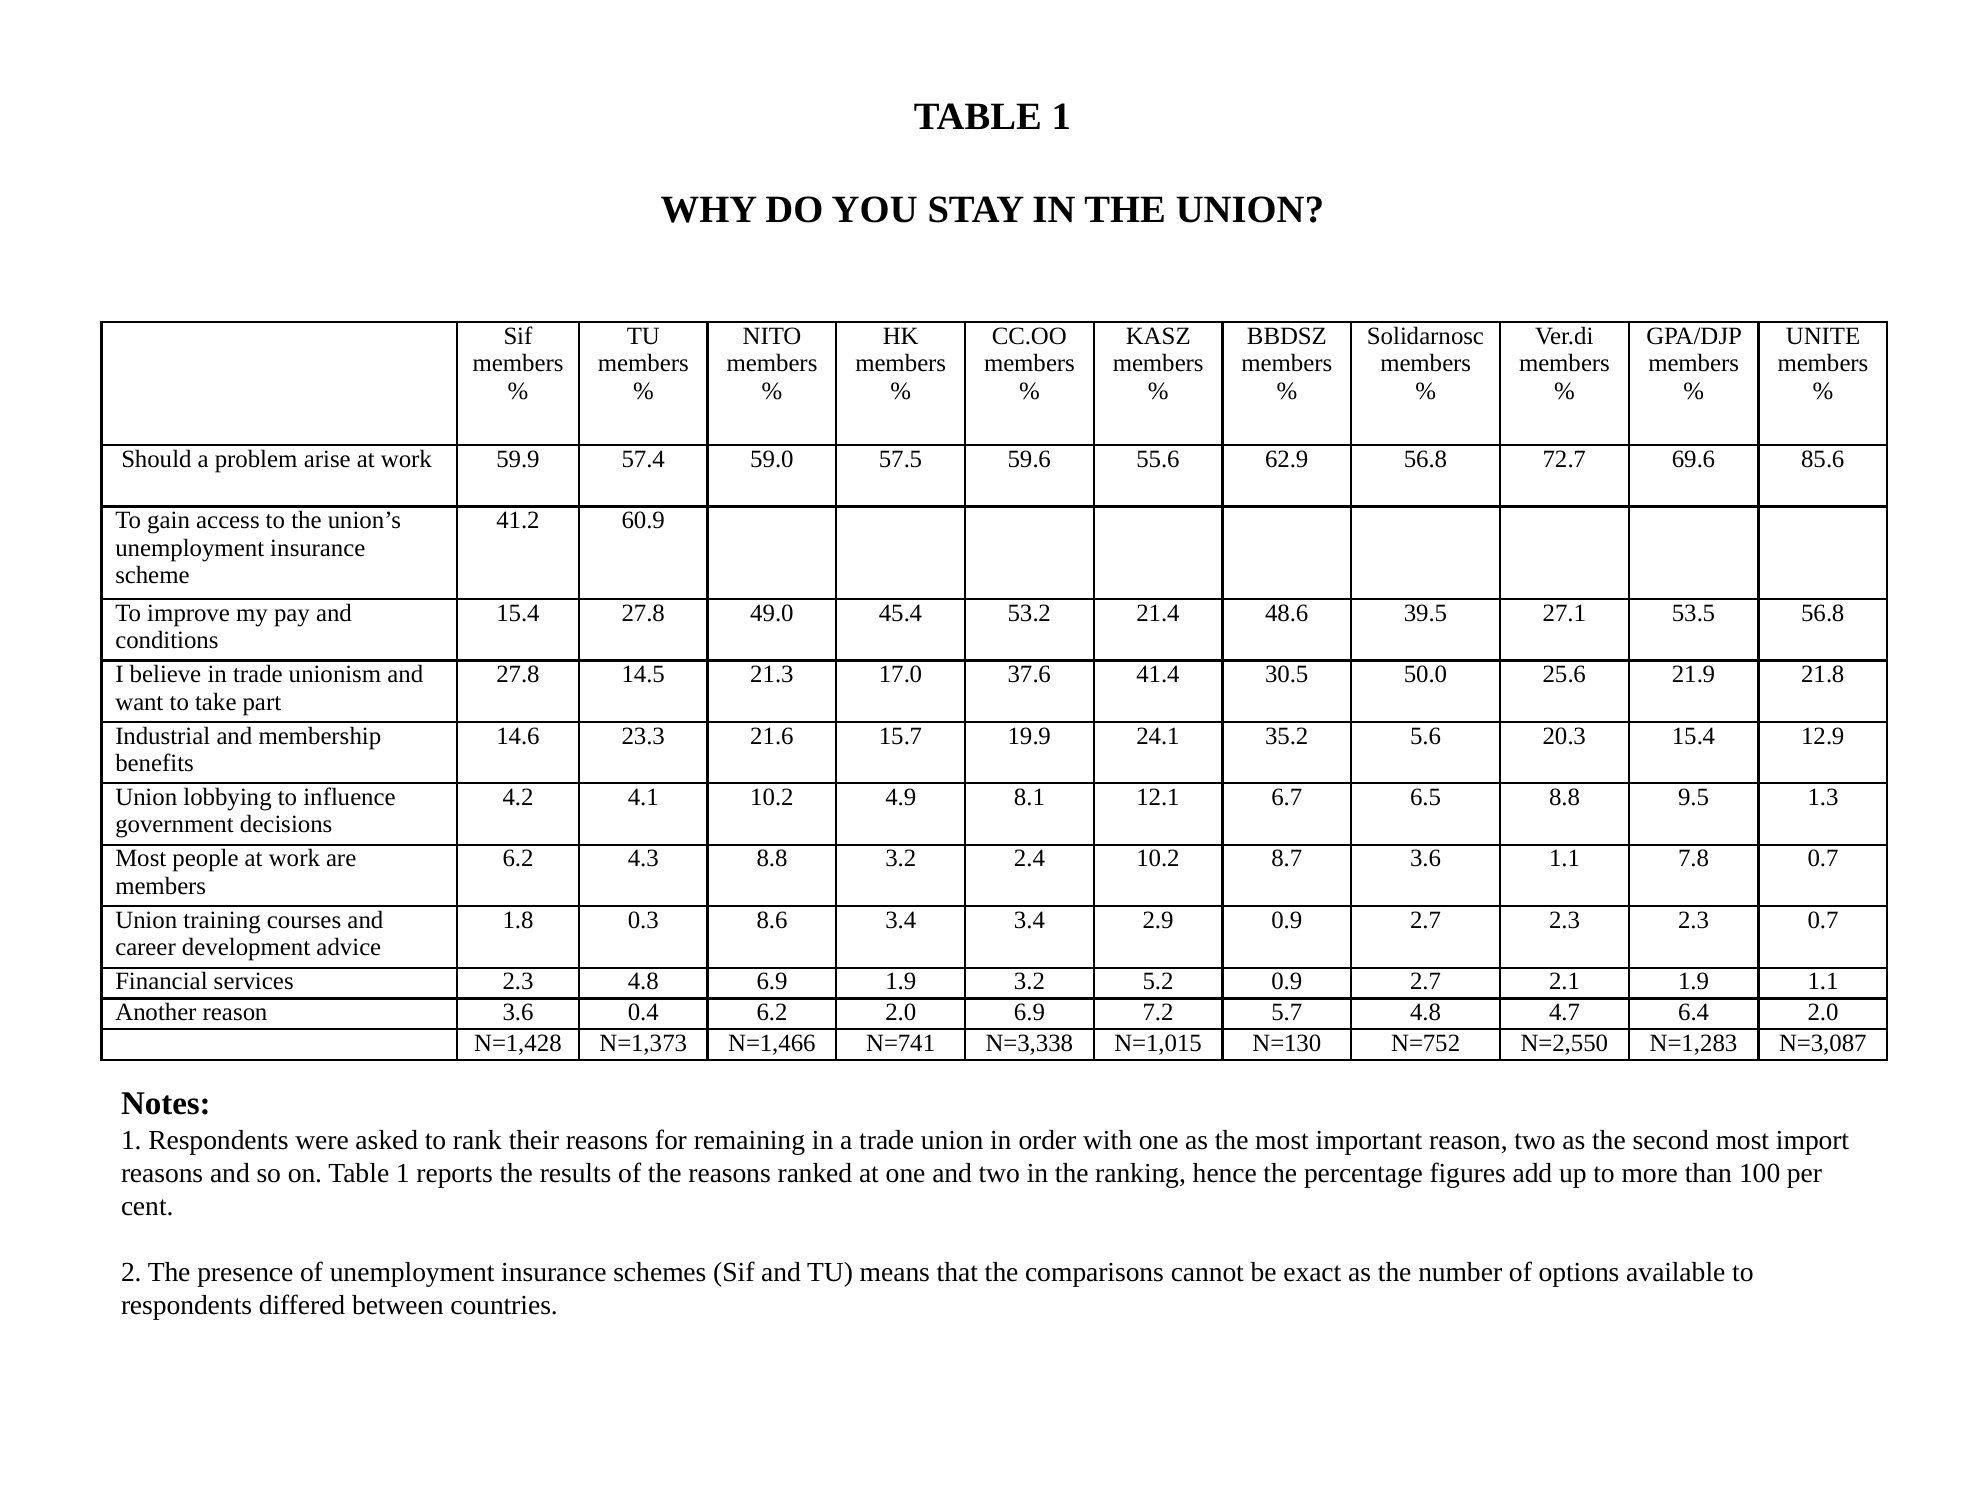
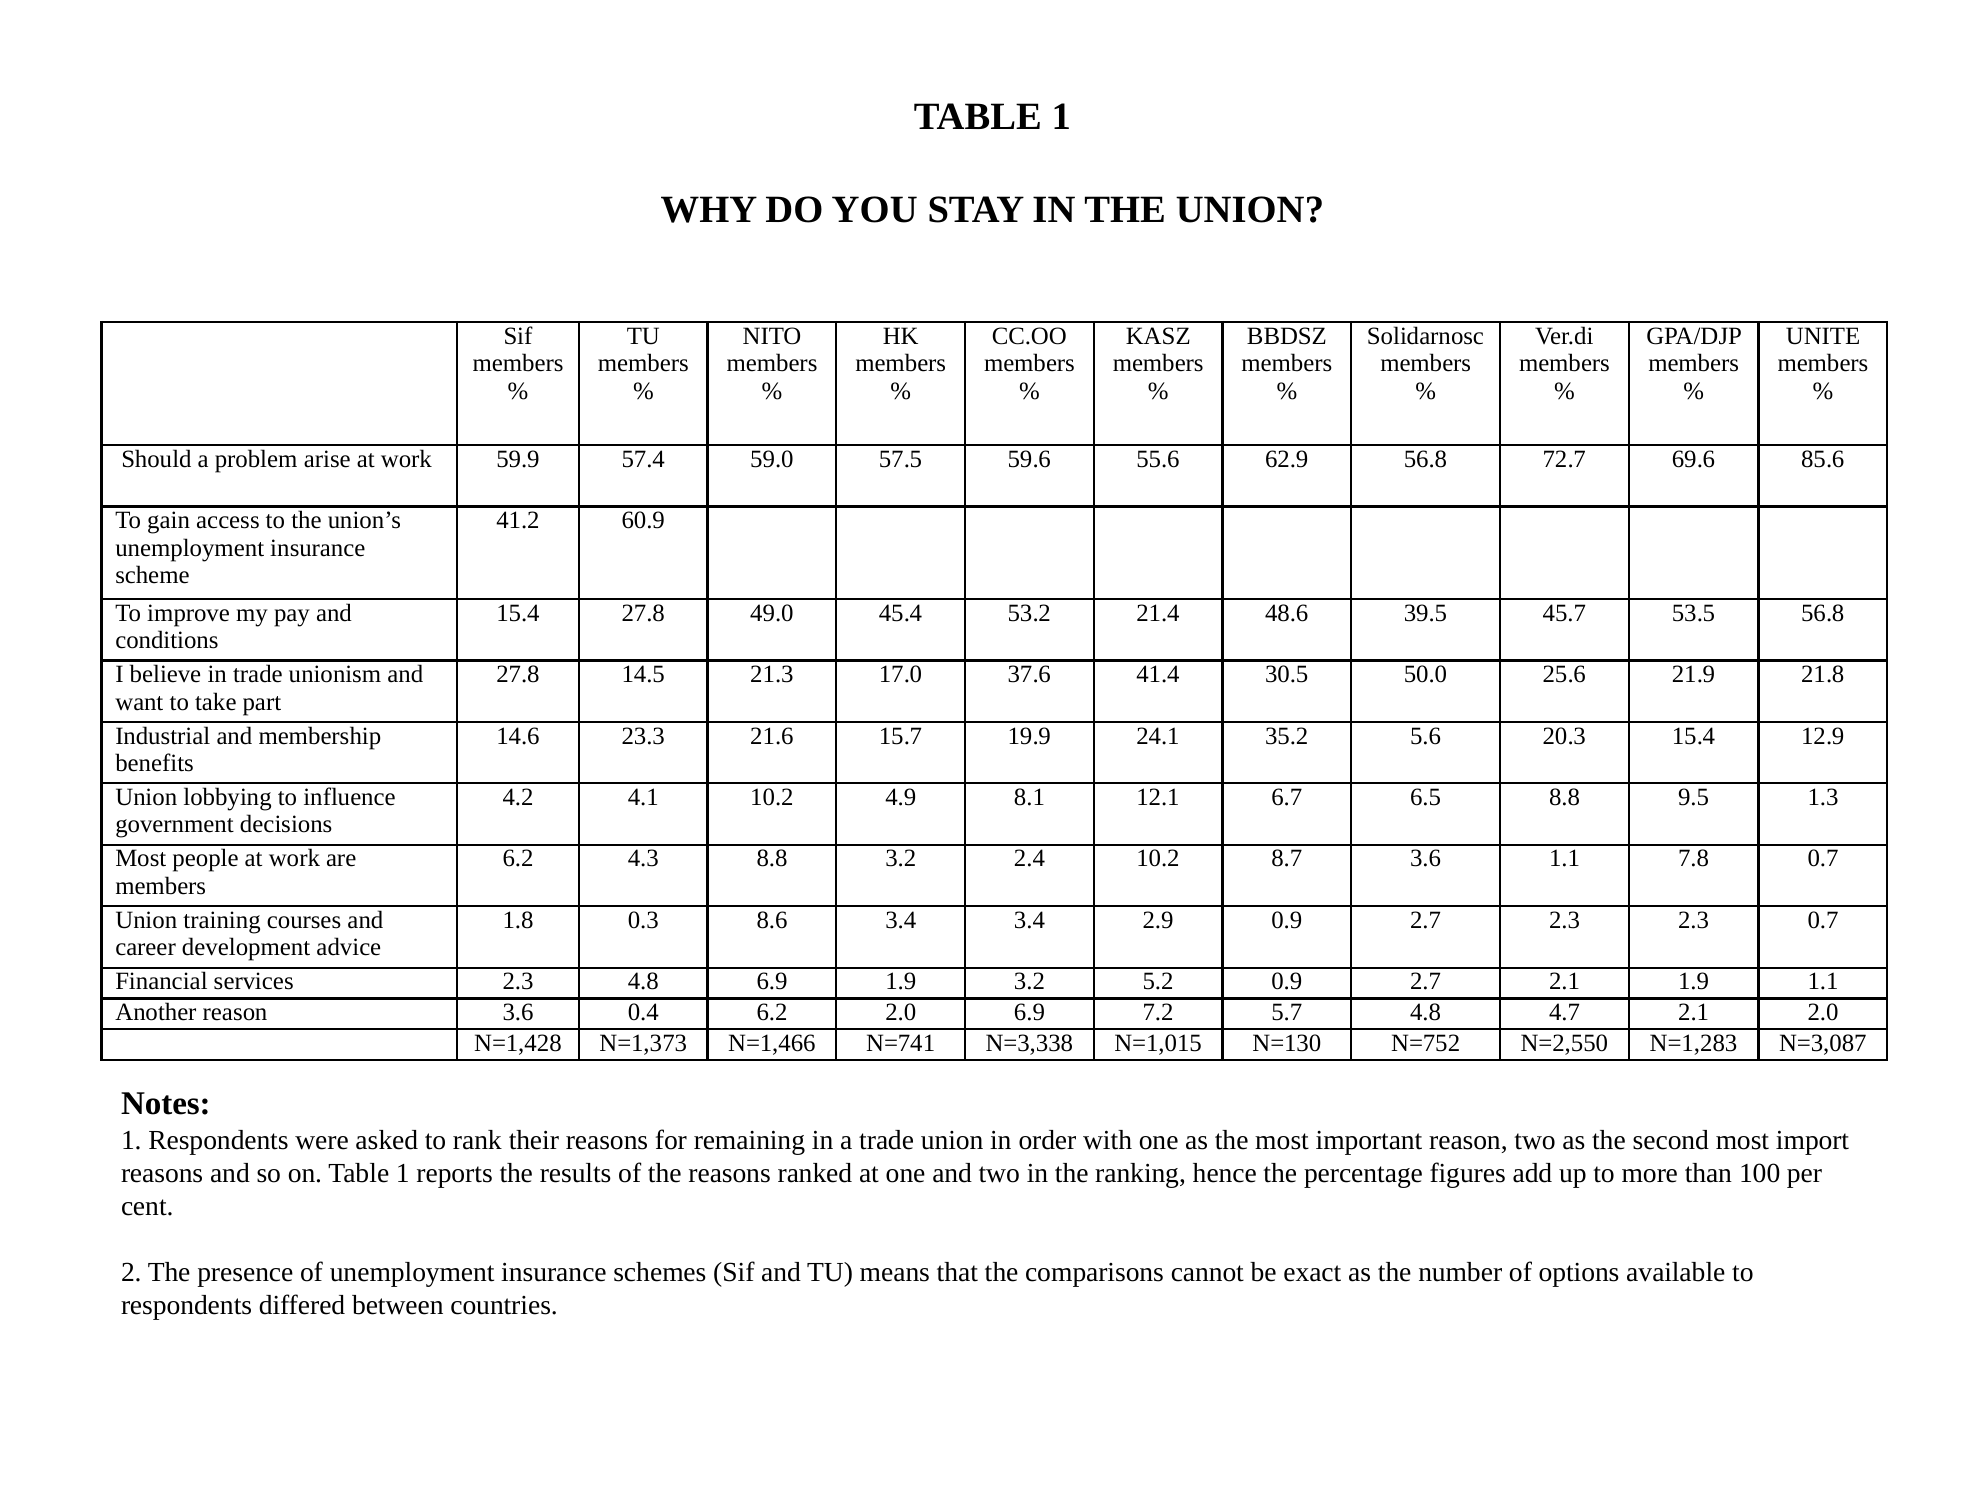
27.1: 27.1 -> 45.7
4.7 6.4: 6.4 -> 2.1
